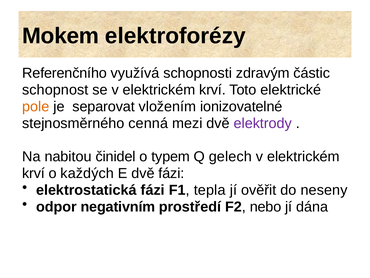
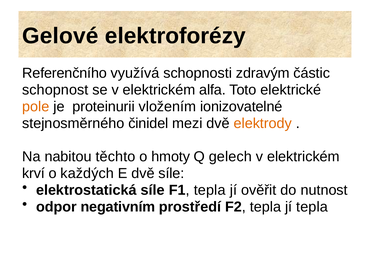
Mokem: Mokem -> Gelové
se v elektrickém krví: krví -> alfa
separovat: separovat -> proteinurii
cenná: cenná -> činidel
elektrody colour: purple -> orange
činidel: činidel -> těchto
typem: typem -> hmoty
dvě fázi: fázi -> síle
elektrostatická fázi: fázi -> síle
neseny: neseny -> nutnost
F2 nebo: nebo -> tepla
jí dána: dána -> tepla
